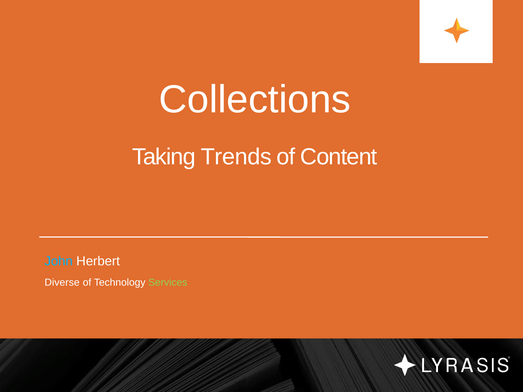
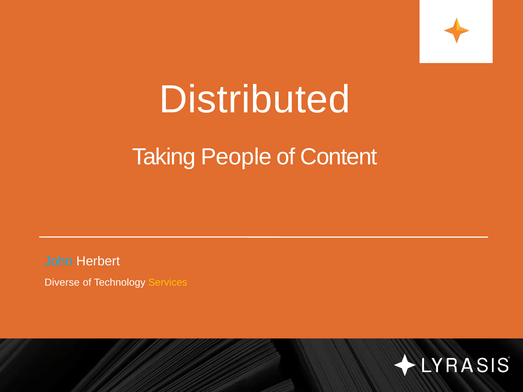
Collections: Collections -> Distributed
Trends: Trends -> People
Services colour: light green -> yellow
